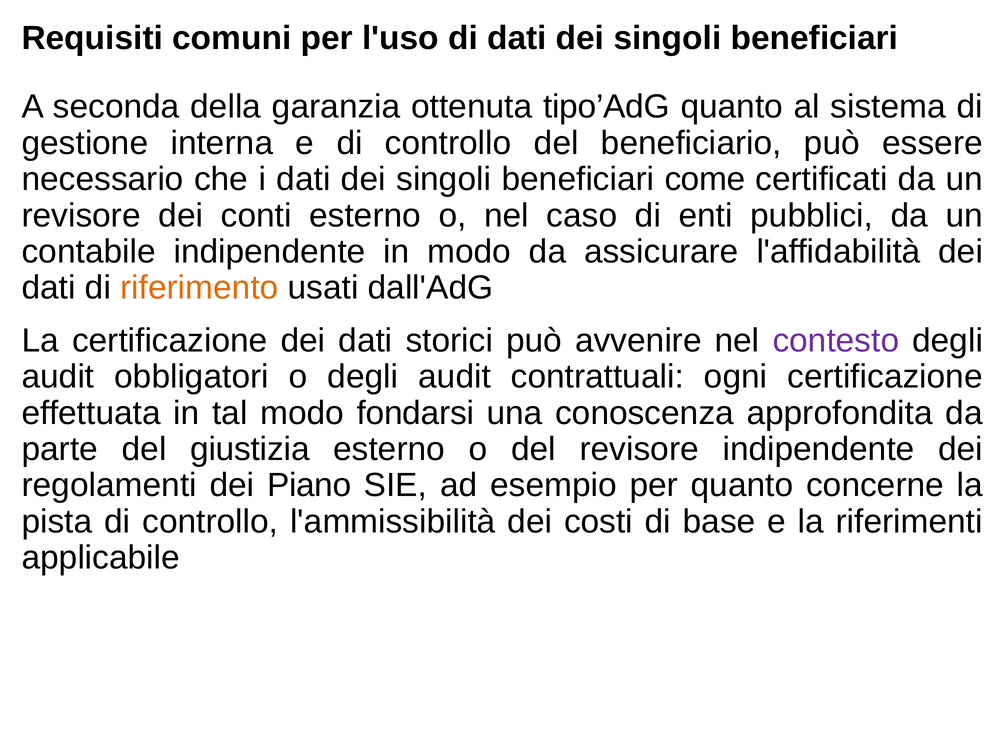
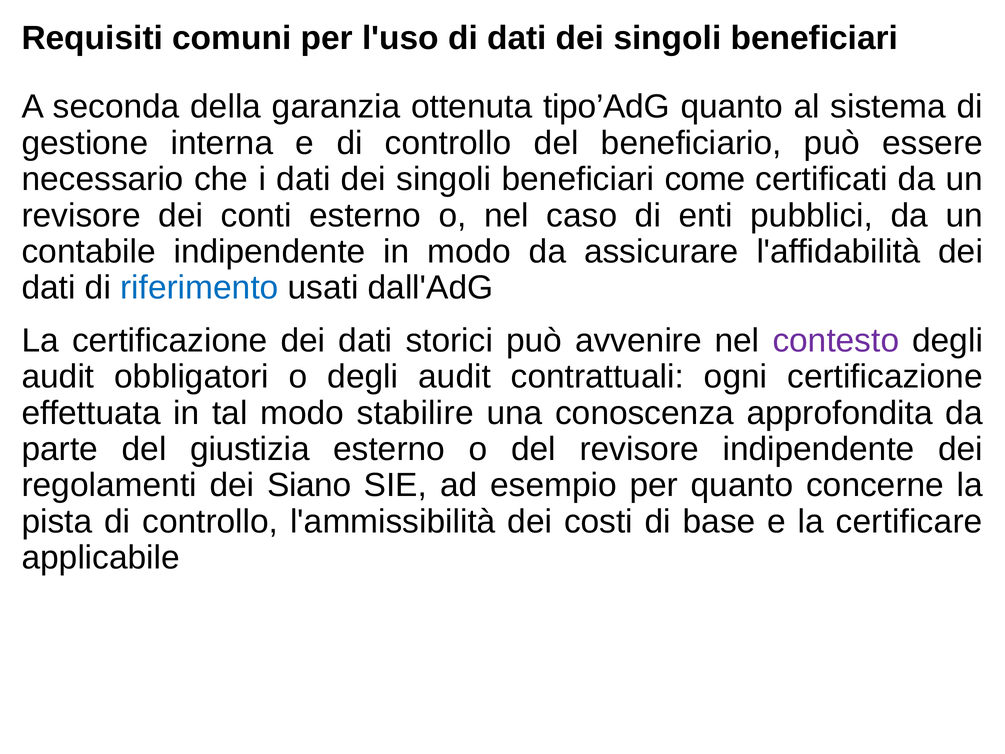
riferimento colour: orange -> blue
fondarsi: fondarsi -> stabilire
Piano: Piano -> Siano
riferimenti: riferimenti -> certificare
